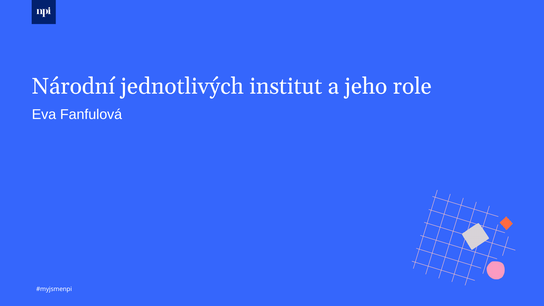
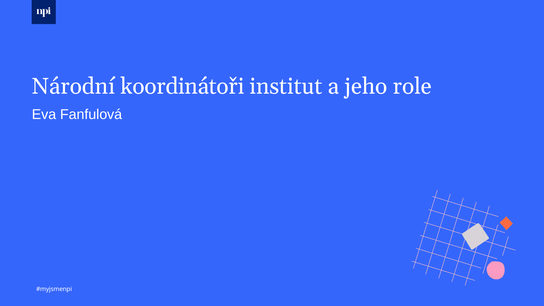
jednotlivých: jednotlivých -> koordinátoři
